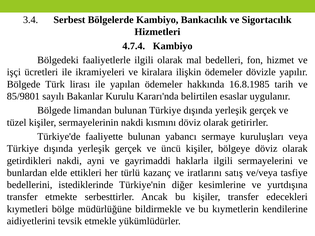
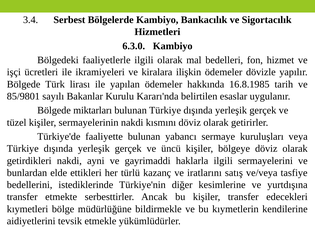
4.7.4: 4.7.4 -> 6.3.0
limandan: limandan -> miktarları
